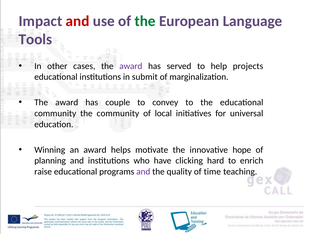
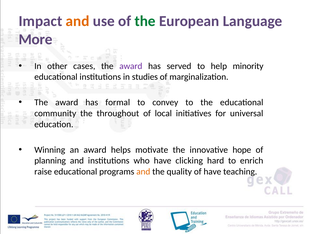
and at (78, 21) colour: red -> orange
Tools: Tools -> More
projects: projects -> minority
submit: submit -> studies
couple: couple -> formal
the community: community -> throughout
and at (143, 172) colour: purple -> orange
of time: time -> have
